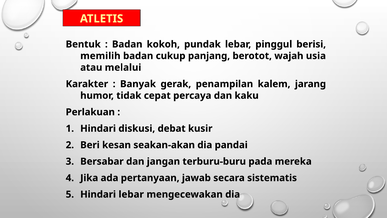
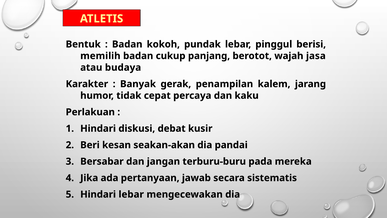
usia: usia -> jasa
melalui: melalui -> budaya
